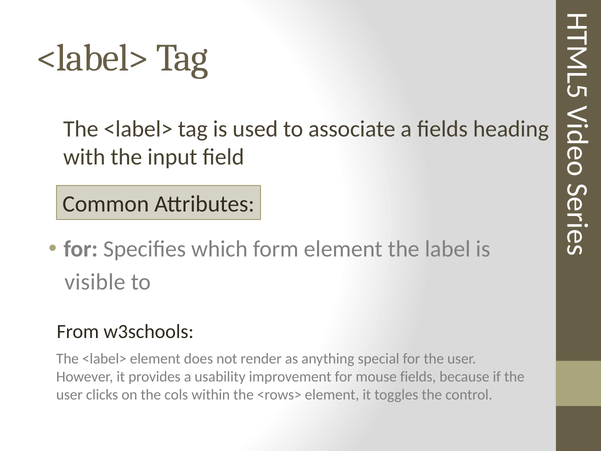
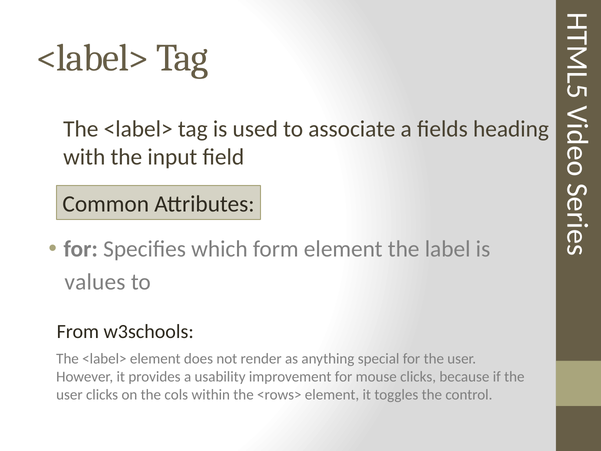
visible: visible -> values
mouse fields: fields -> clicks
